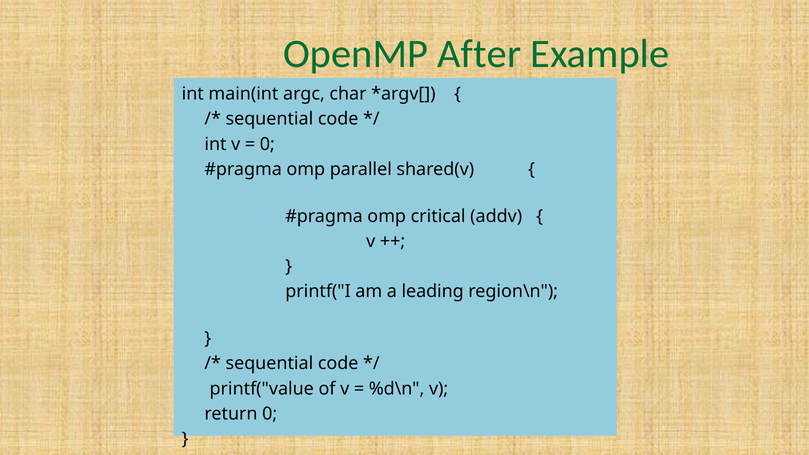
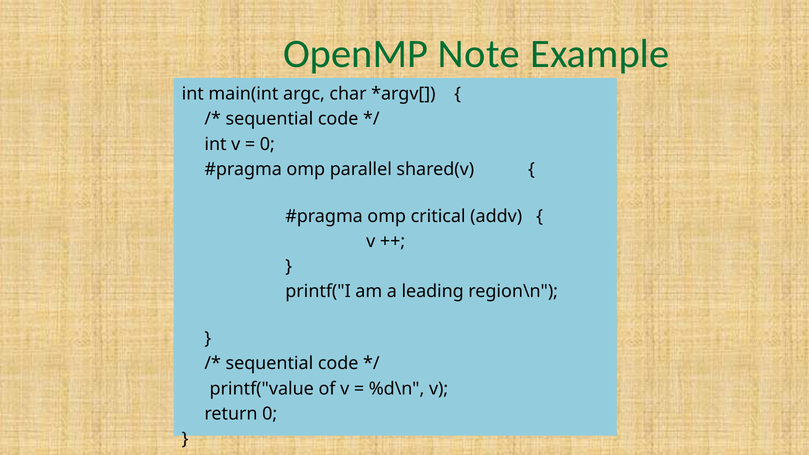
After: After -> Note
